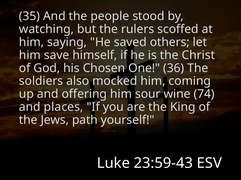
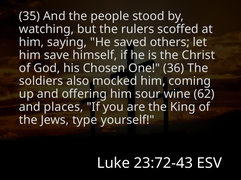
74: 74 -> 62
path: path -> type
23:59-43: 23:59-43 -> 23:72-43
